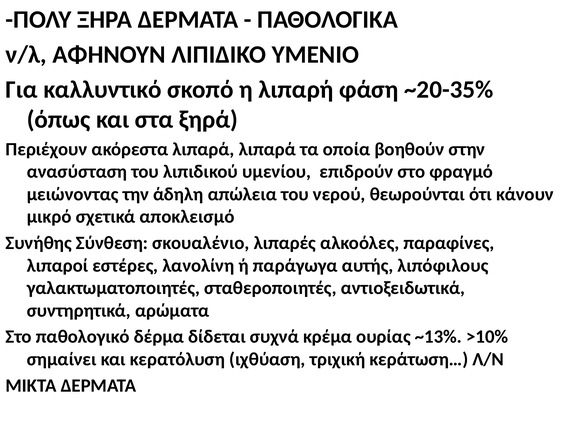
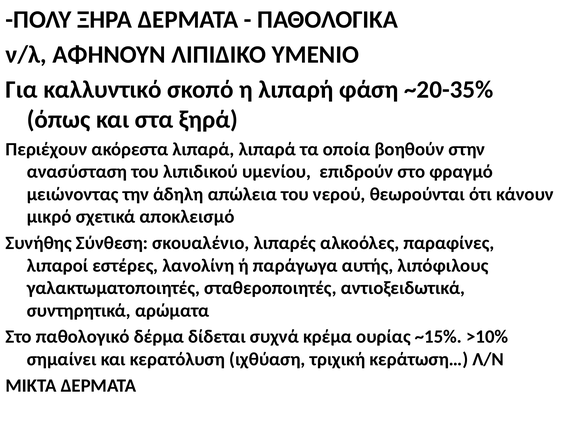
~13%: ~13% -> ~15%
